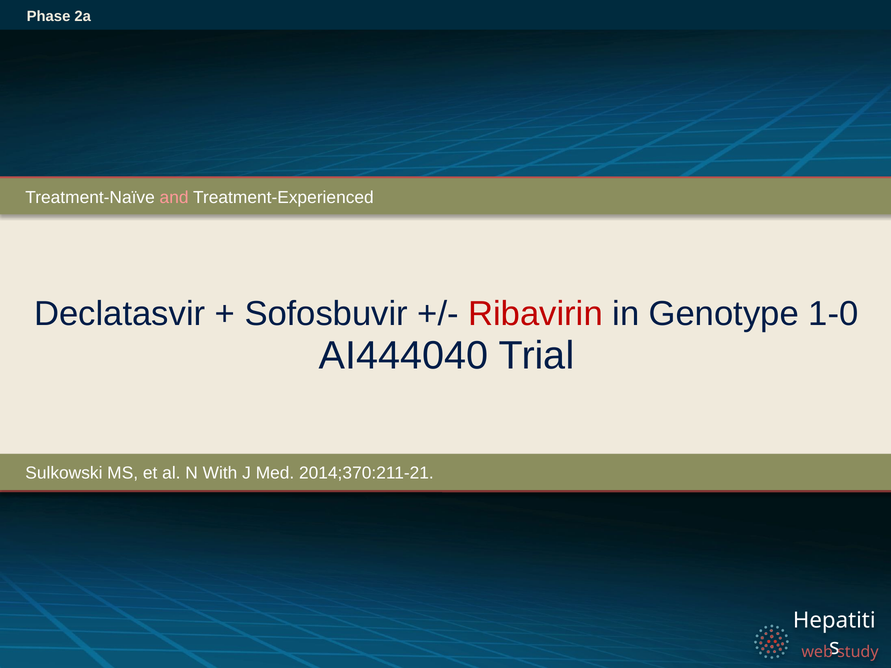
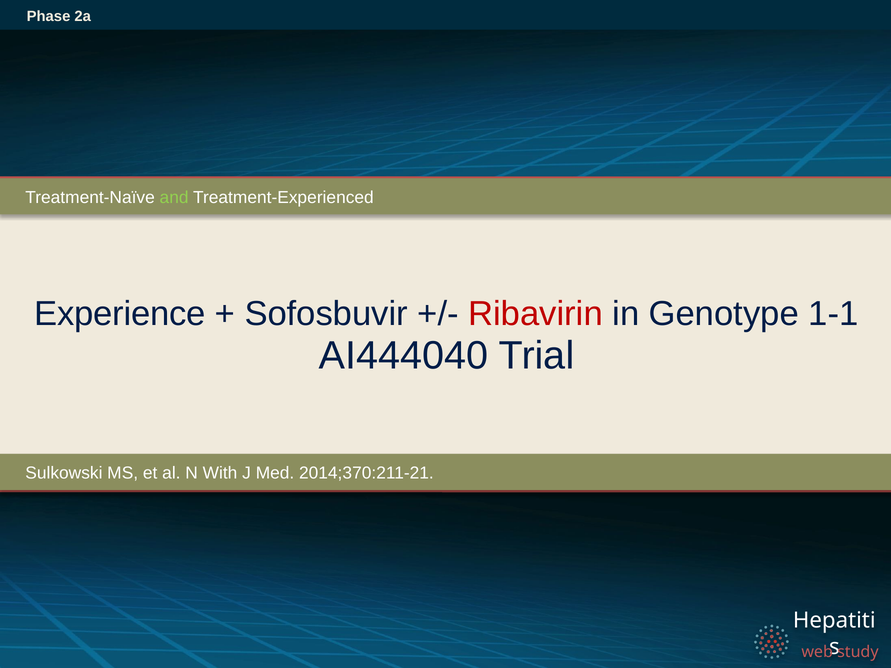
and colour: pink -> light green
Declatasvir: Declatasvir -> Experience
1-0: 1-0 -> 1-1
